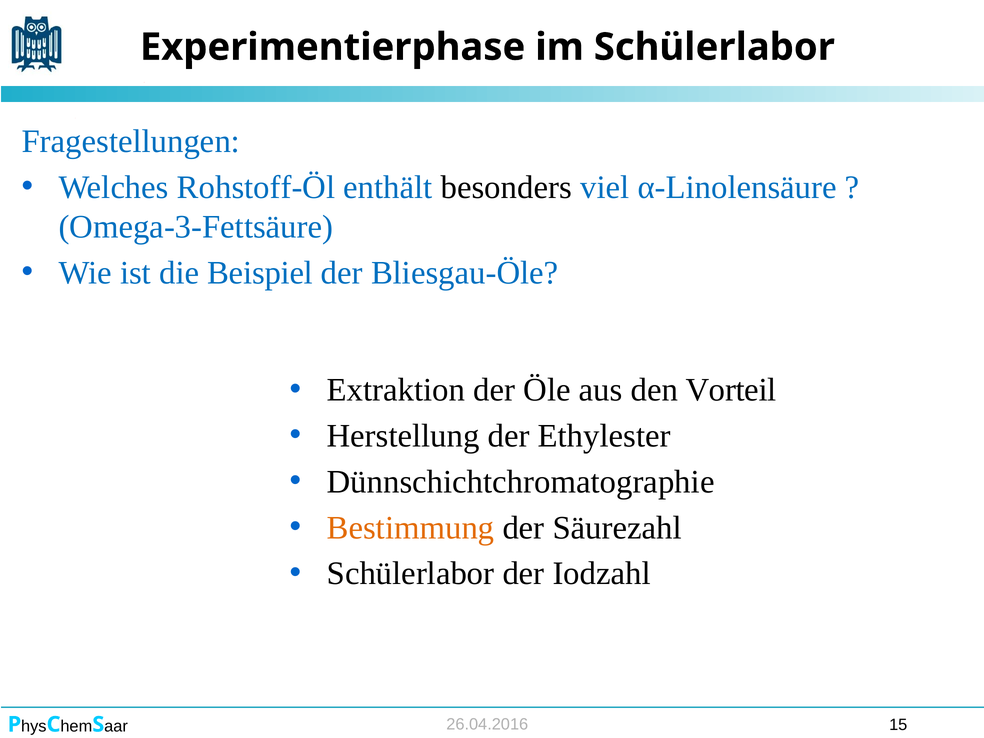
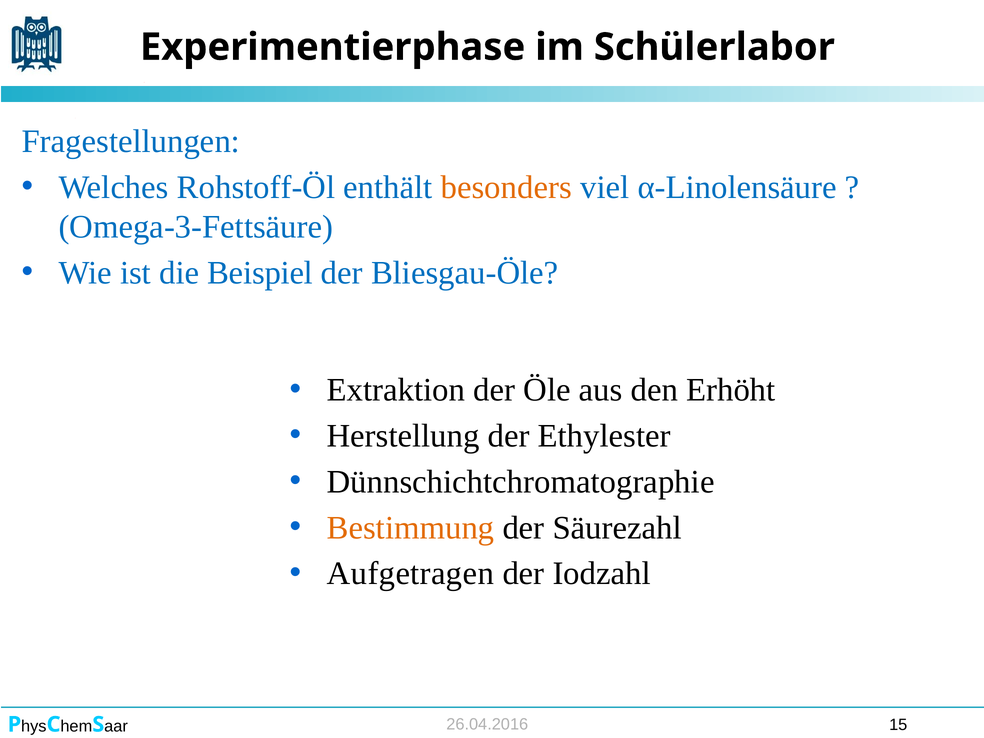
besonders colour: black -> orange
Vorteil: Vorteil -> Erhöht
Schülerlabor at (411, 574): Schülerlabor -> Aufgetragen
